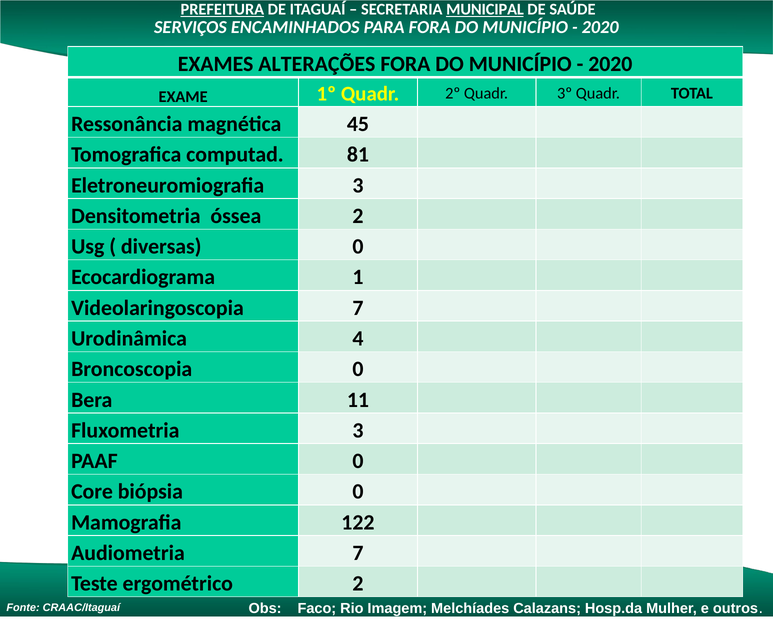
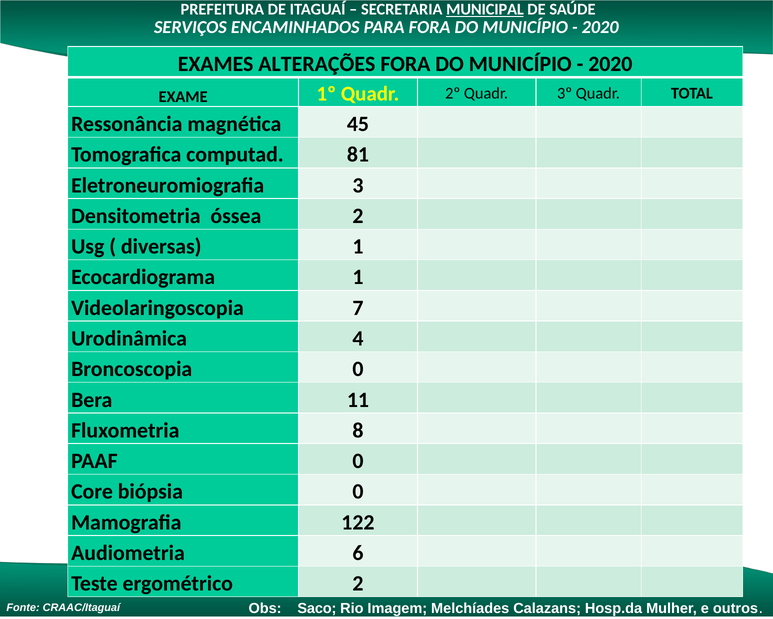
PREFEITURA underline: present -> none
diversas 0: 0 -> 1
Fluxometria 3: 3 -> 8
Audiometria 7: 7 -> 6
Faco: Faco -> Saco
